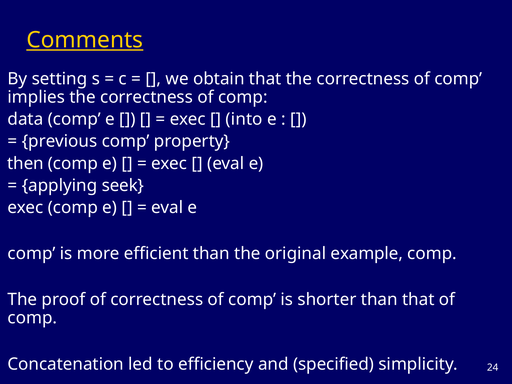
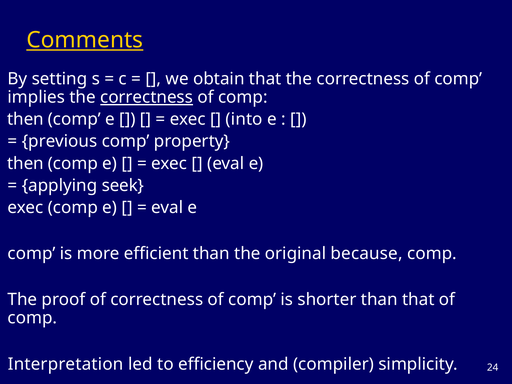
correctness at (147, 97) underline: none -> present
data at (25, 119): data -> then
example: example -> because
Concatenation: Concatenation -> Interpretation
specified: specified -> compiler
